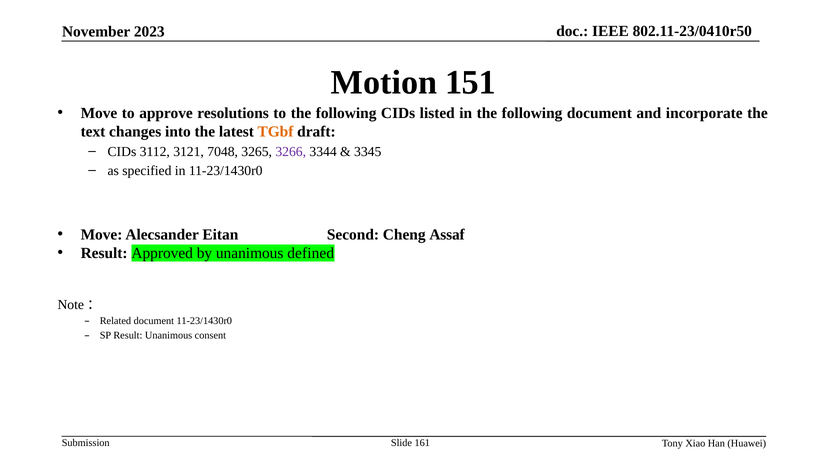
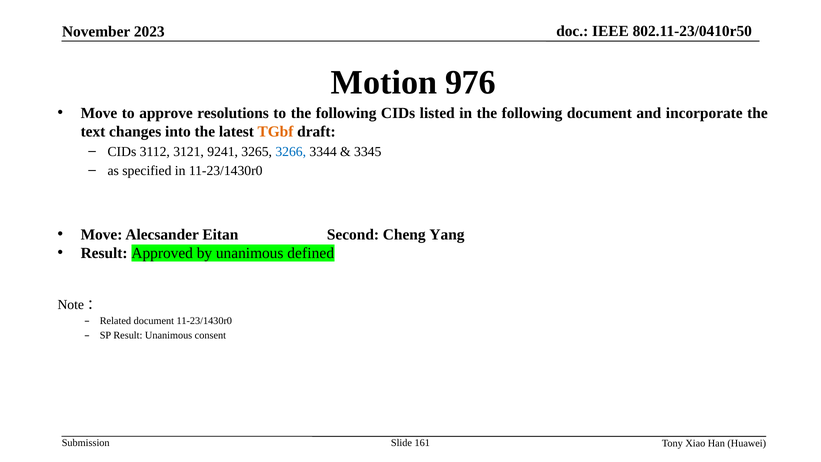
151: 151 -> 976
7048: 7048 -> 9241
3266 colour: purple -> blue
Assaf: Assaf -> Yang
